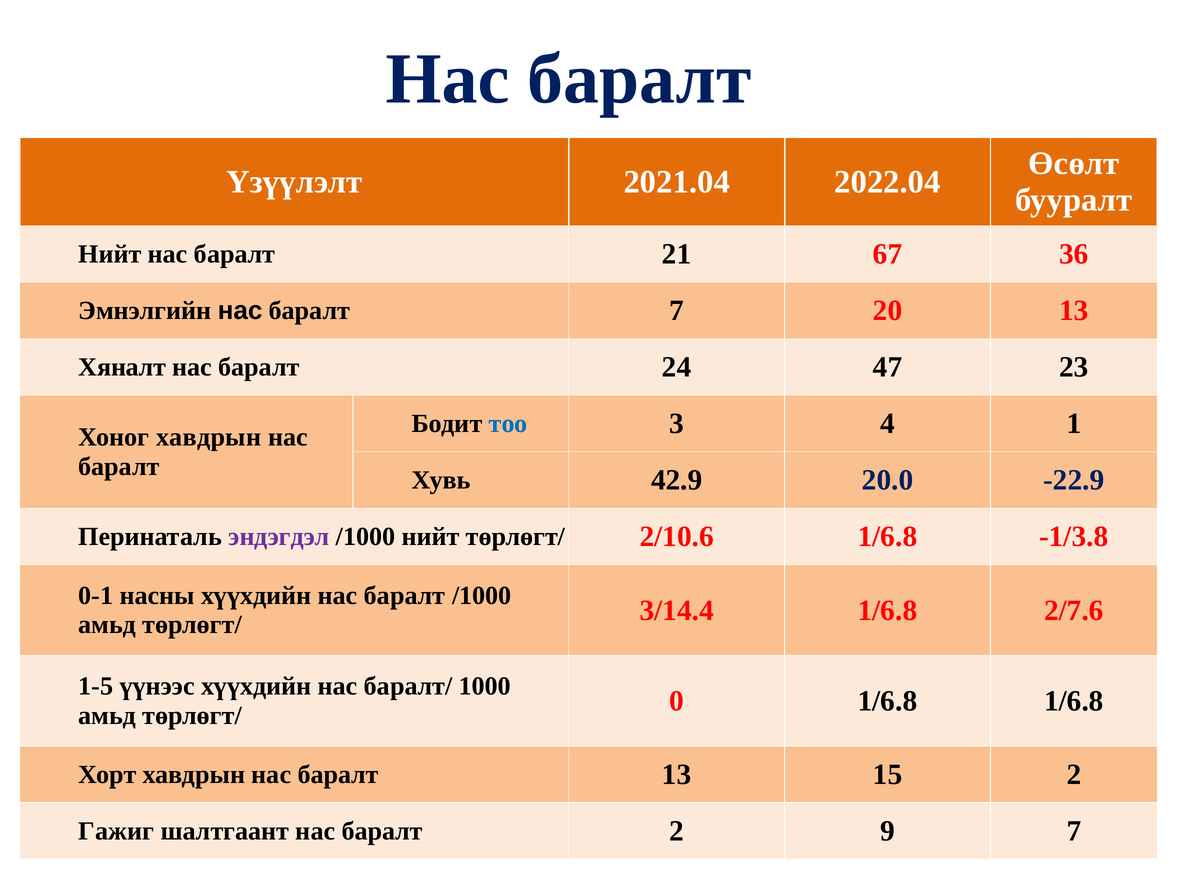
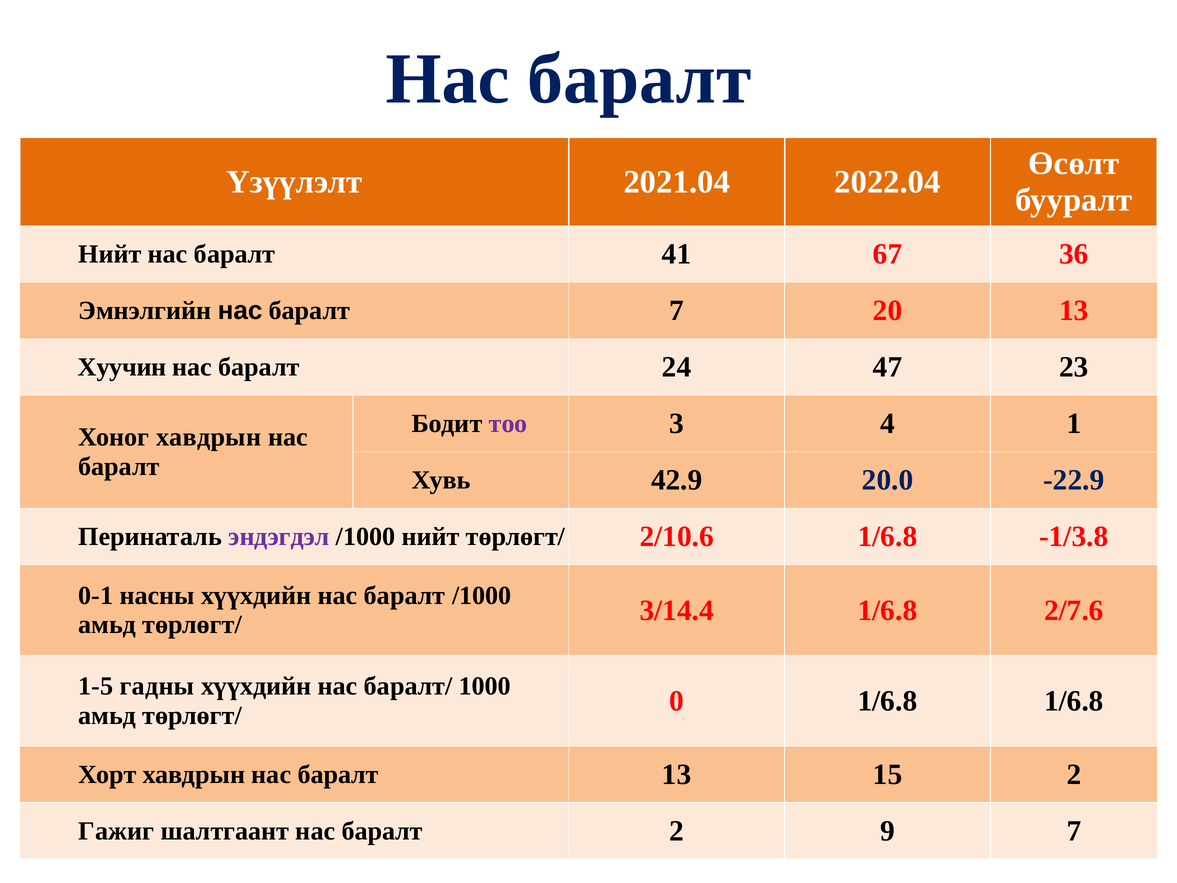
21: 21 -> 41
Хяналт: Хяналт -> Хуучин
тоо colour: blue -> purple
үүнээс: үүнээс -> гадны
